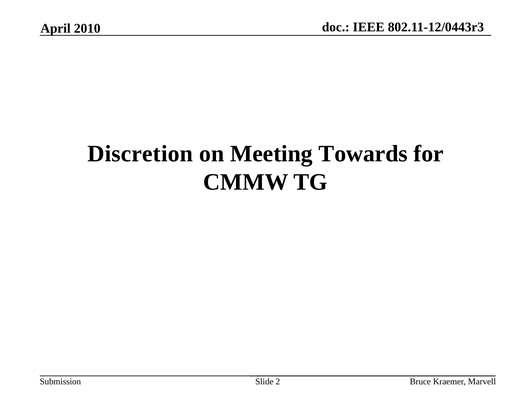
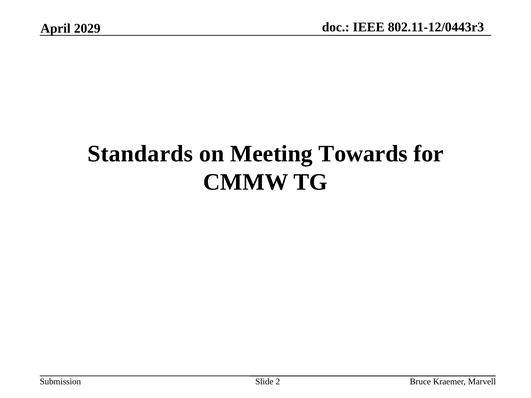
2010: 2010 -> 2029
Discretion: Discretion -> Standards
